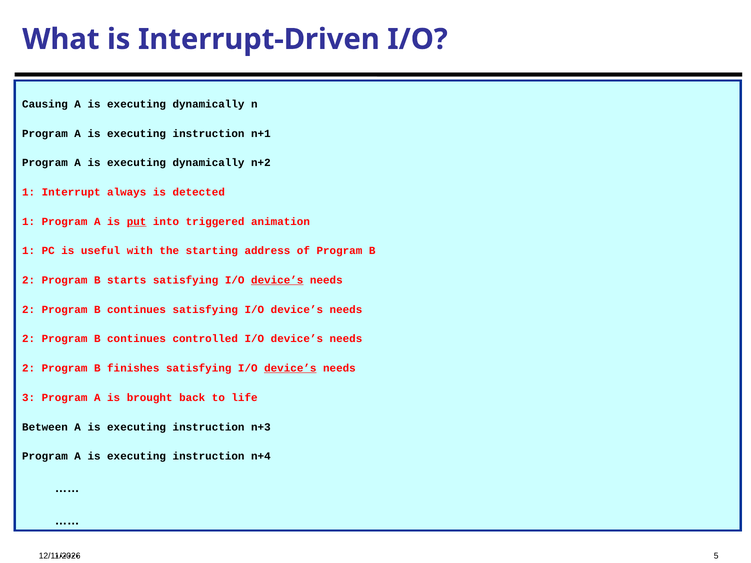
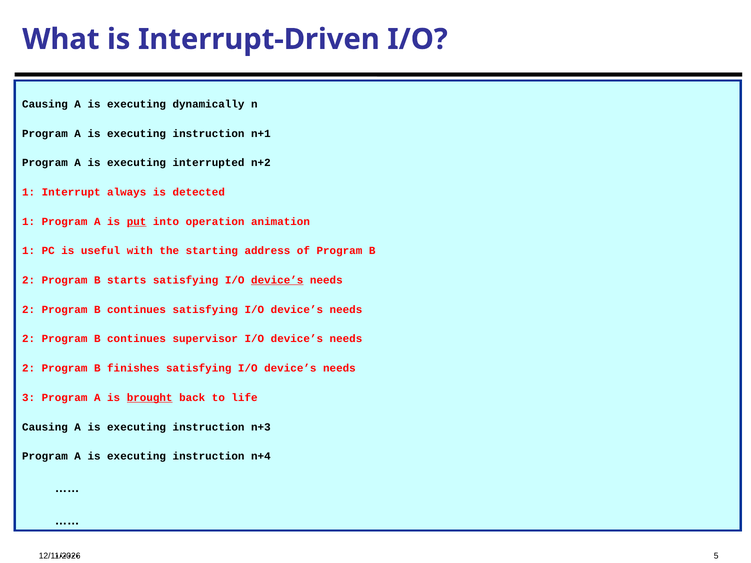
dynamically at (208, 163): dynamically -> interrupted
triggered: triggered -> operation
controlled: controlled -> supervisor
device’s at (290, 368) underline: present -> none
brought underline: none -> present
Between at (45, 427): Between -> Causing
